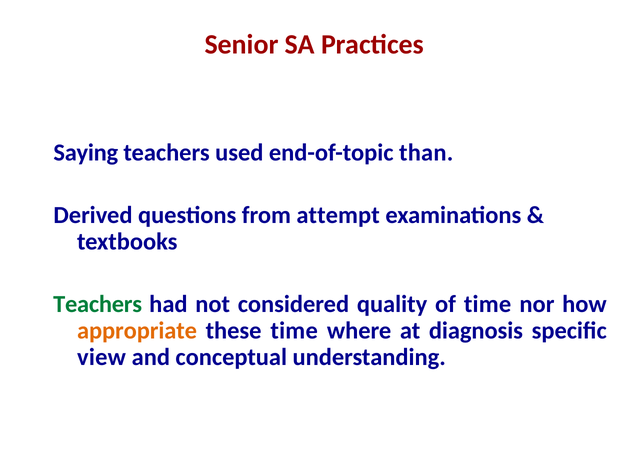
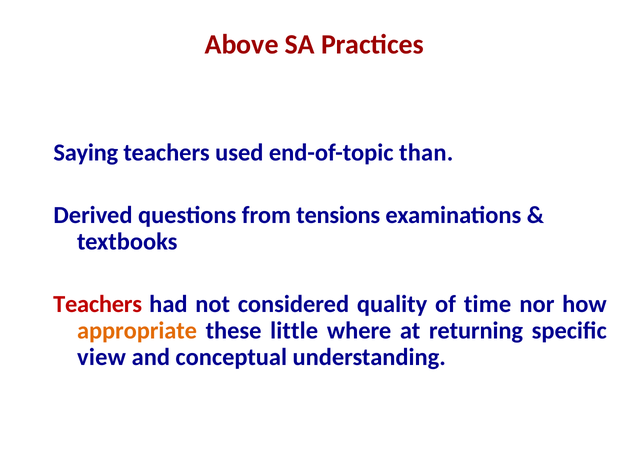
Senior: Senior -> Above
attempt: attempt -> tensions
Teachers at (98, 304) colour: green -> red
these time: time -> little
diagnosis: diagnosis -> returning
